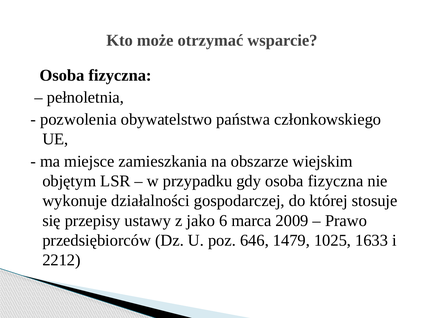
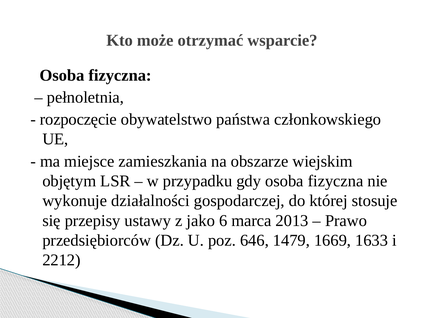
pozwolenia: pozwolenia -> rozpoczęcie
2009: 2009 -> 2013
1025: 1025 -> 1669
